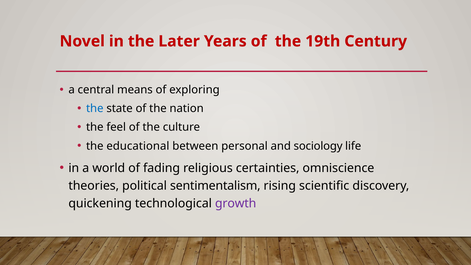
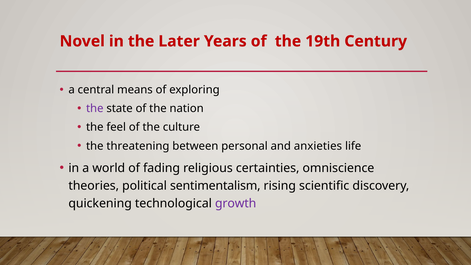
the at (95, 109) colour: blue -> purple
educational: educational -> threatening
sociology: sociology -> anxieties
